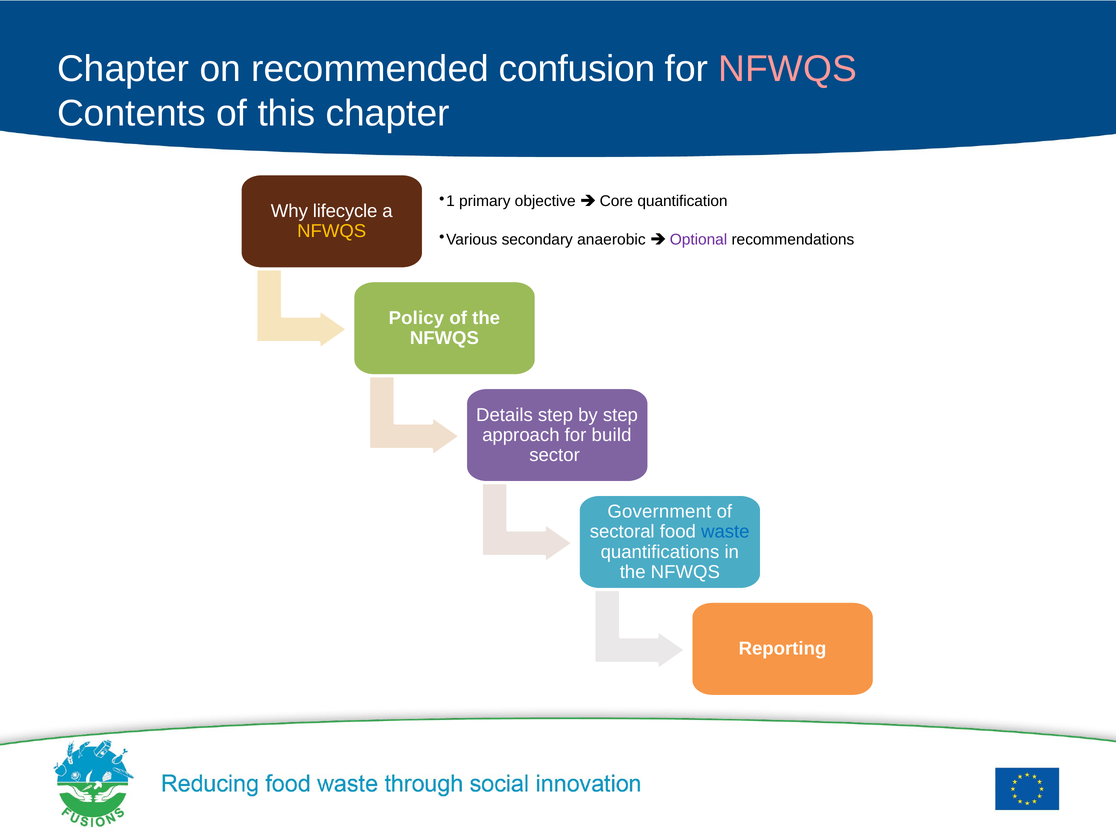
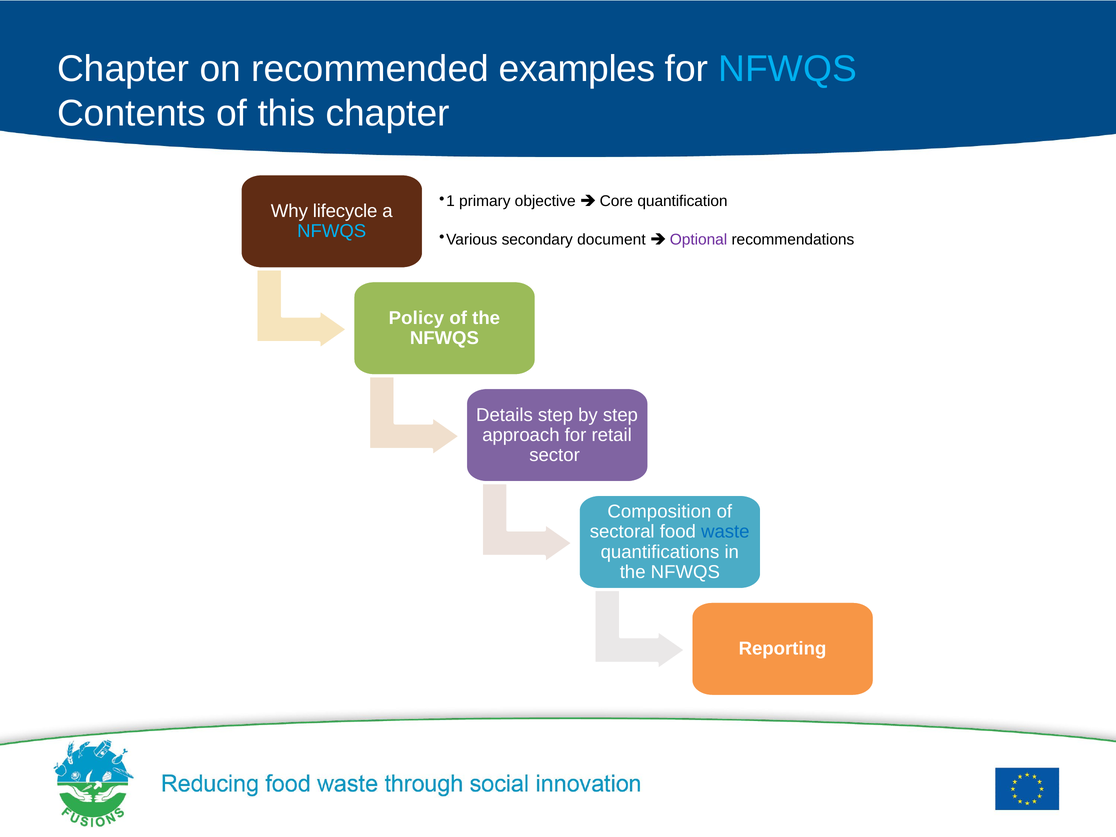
confusion: confusion -> examples
NFWQS at (788, 69) colour: pink -> light blue
NFWQS at (332, 231) colour: yellow -> light blue
anaerobic: anaerobic -> document
build: build -> retail
Government: Government -> Composition
